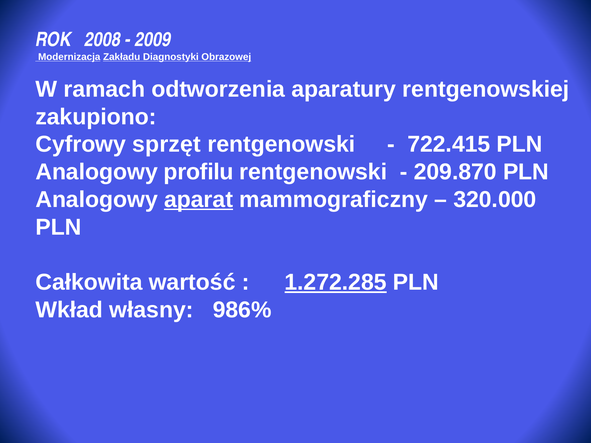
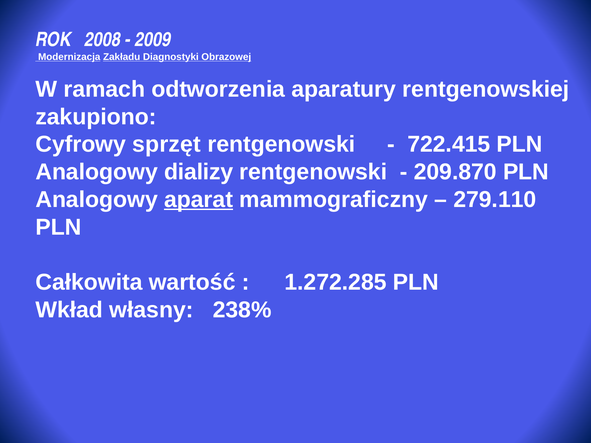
profilu: profilu -> dializy
320.000: 320.000 -> 279.110
1.272.285 underline: present -> none
986%: 986% -> 238%
